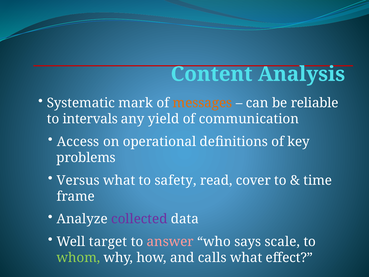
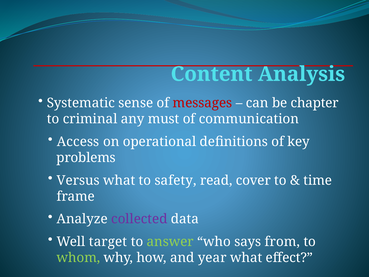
mark: mark -> sense
messages colour: orange -> red
reliable: reliable -> chapter
intervals: intervals -> criminal
yield: yield -> must
answer colour: pink -> light green
scale: scale -> from
calls: calls -> year
